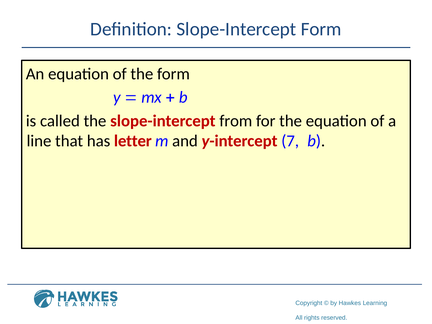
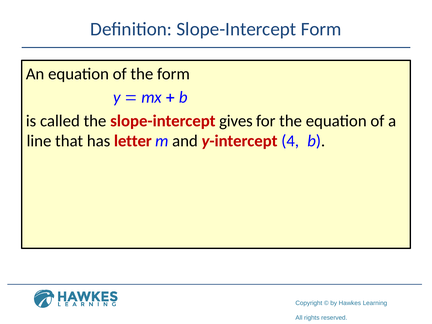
from: from -> gives
7: 7 -> 4
